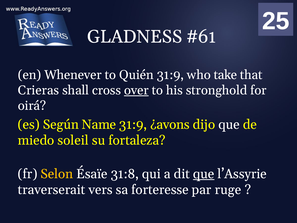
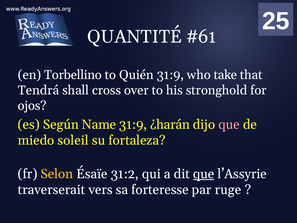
GLADNESS: GLADNESS -> QUANTITÉ
Whenever: Whenever -> Torbellino
Crieras: Crieras -> Tendrá
over underline: present -> none
oirá: oirá -> ojos
¿avons: ¿avons -> ¿harán
que at (229, 124) colour: white -> pink
31:8: 31:8 -> 31:2
